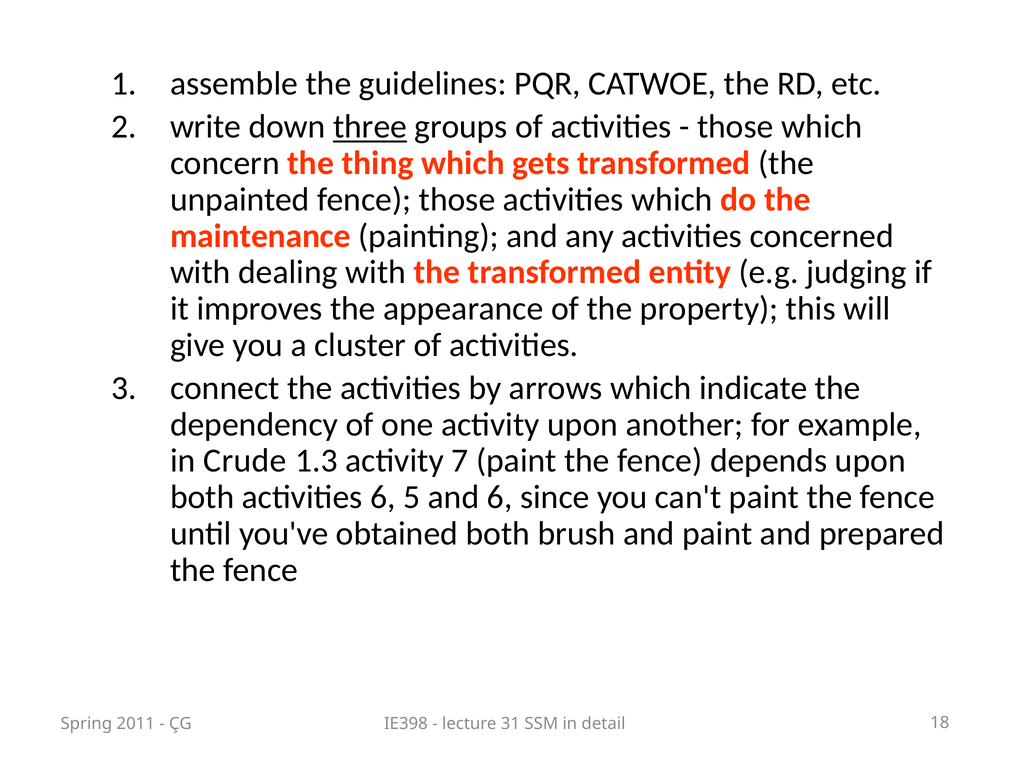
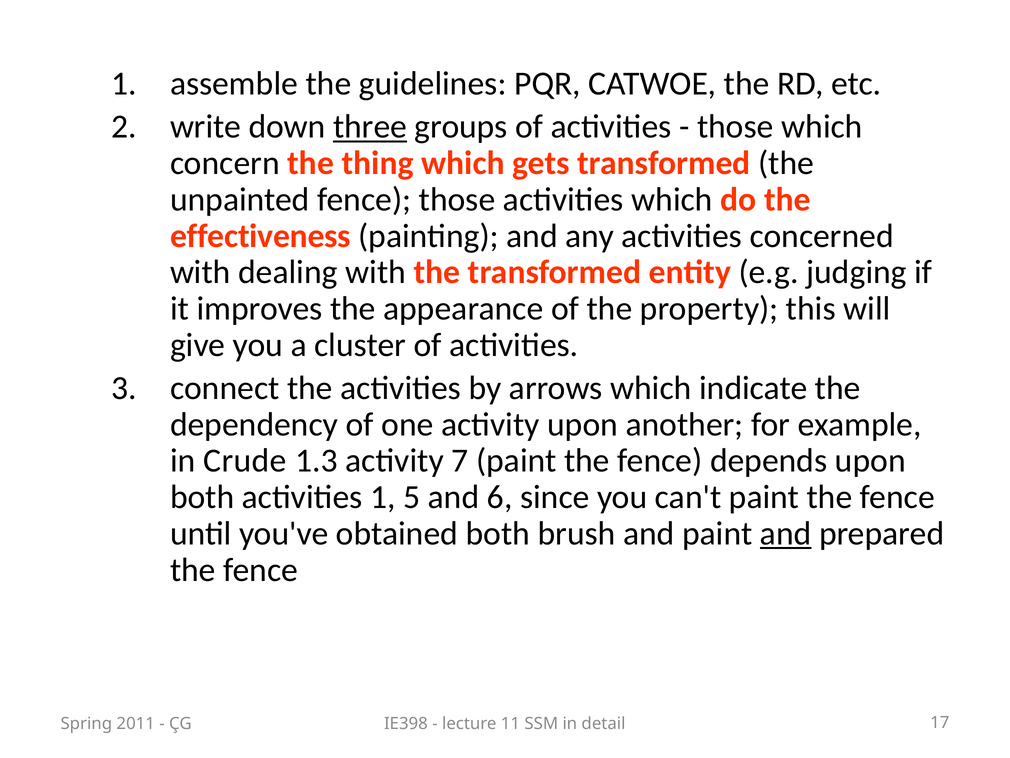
maintenance: maintenance -> effectiveness
activities 6: 6 -> 1
and at (786, 533) underline: none -> present
31: 31 -> 11
18: 18 -> 17
